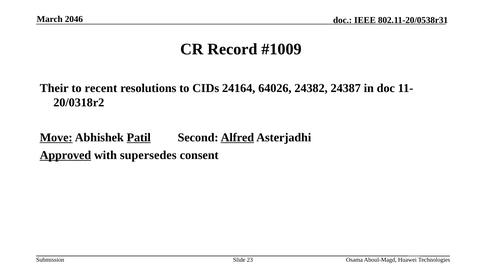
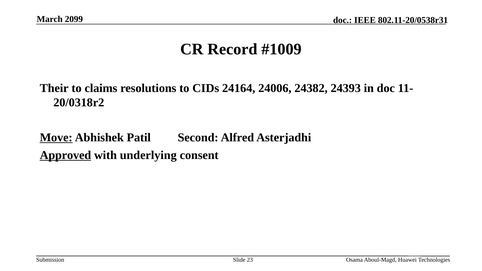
2046: 2046 -> 2099
recent: recent -> claims
64026: 64026 -> 24006
24387: 24387 -> 24393
Patil underline: present -> none
Alfred underline: present -> none
supersedes: supersedes -> underlying
